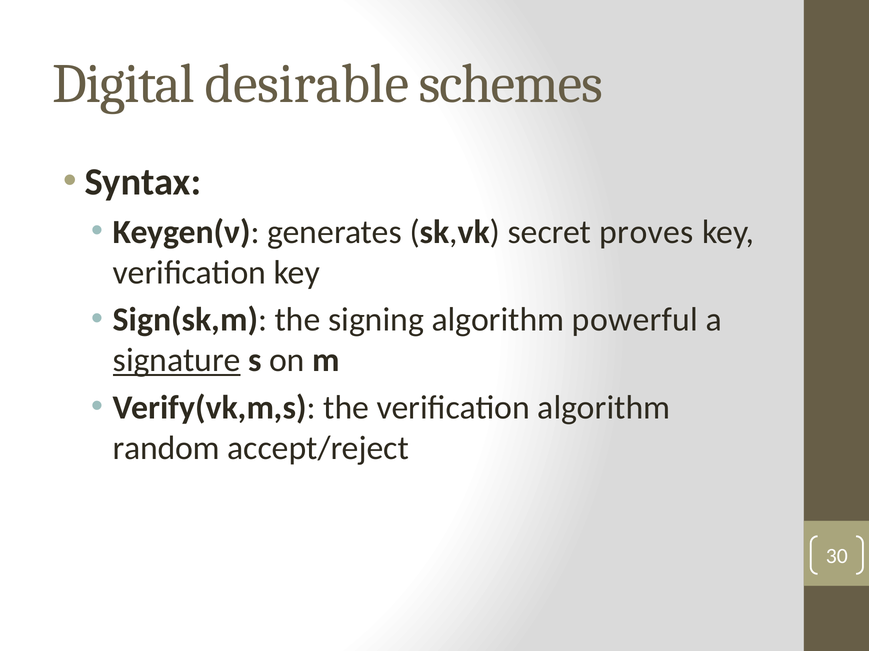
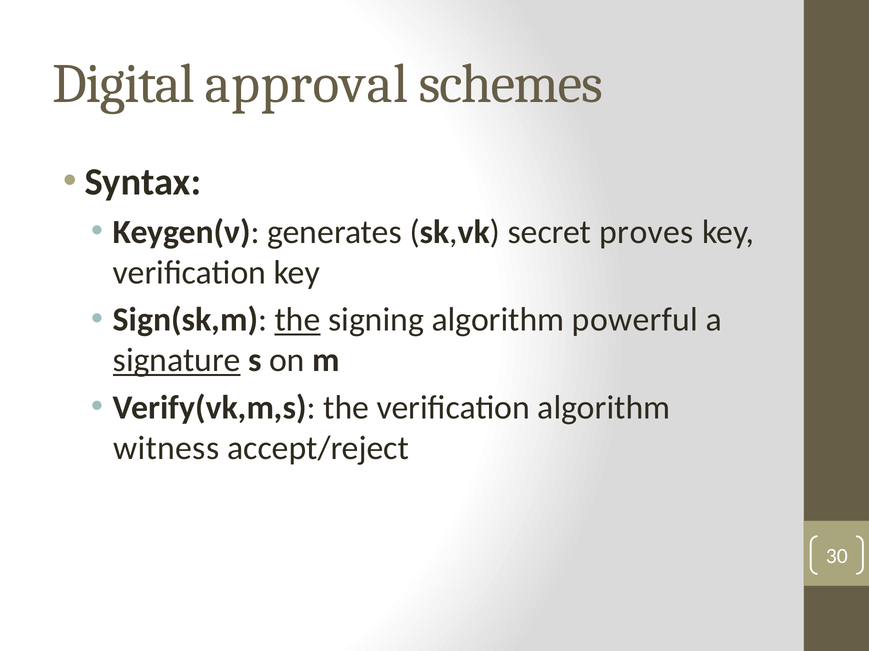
desirable: desirable -> approval
the at (298, 320) underline: none -> present
random: random -> witness
